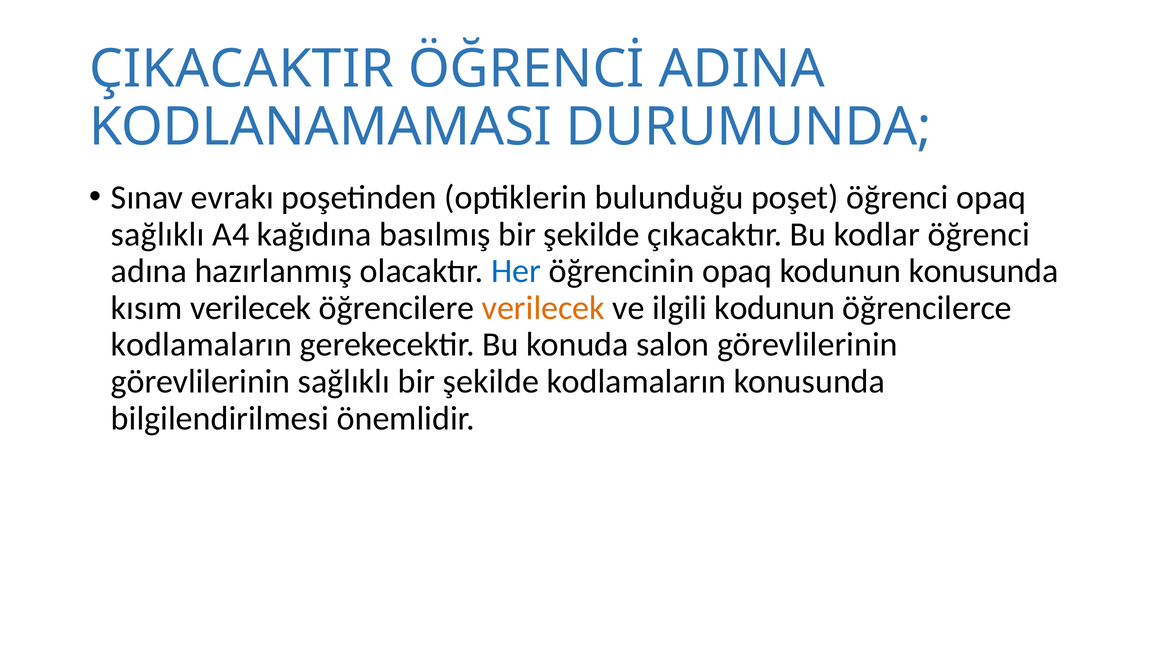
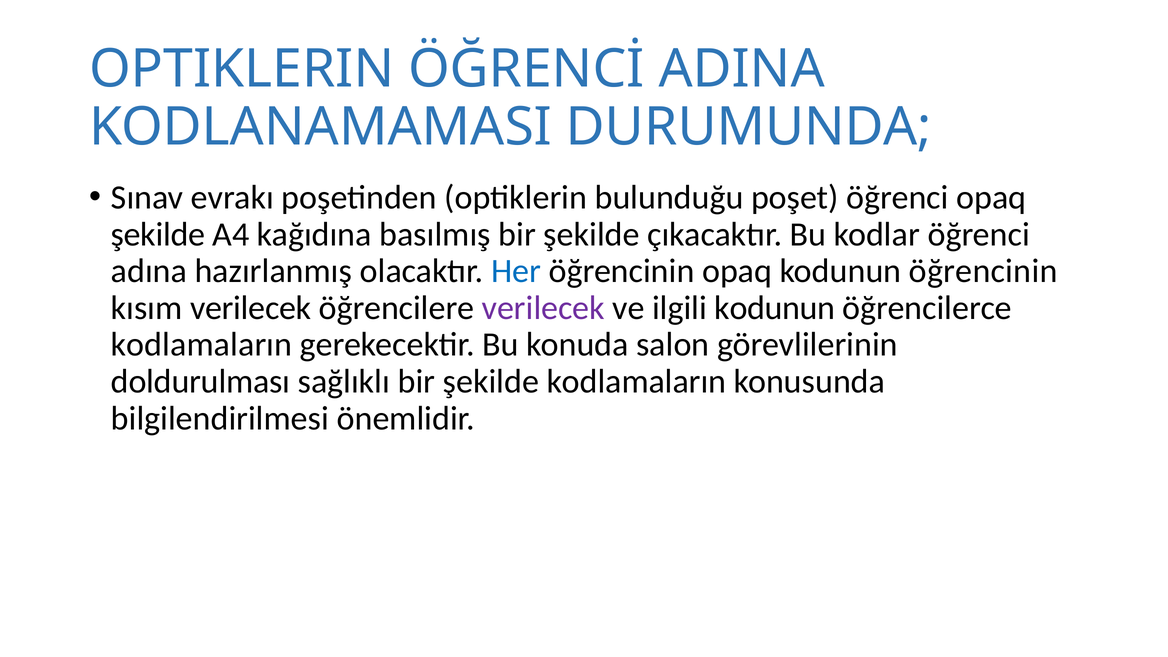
ÇIKACAKTIR at (241, 69): ÇIKACAKTIR -> OPTIKLERIN
sağlıklı at (158, 234): sağlıklı -> şekilde
kodunun konusunda: konusunda -> öğrencinin
verilecek at (543, 308) colour: orange -> purple
görevlilerinin at (201, 381): görevlilerinin -> doldurulması
